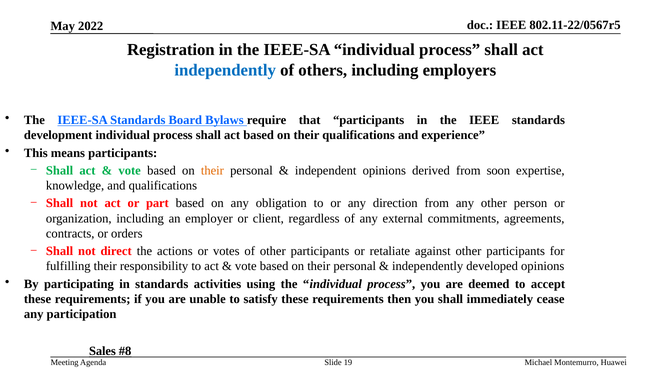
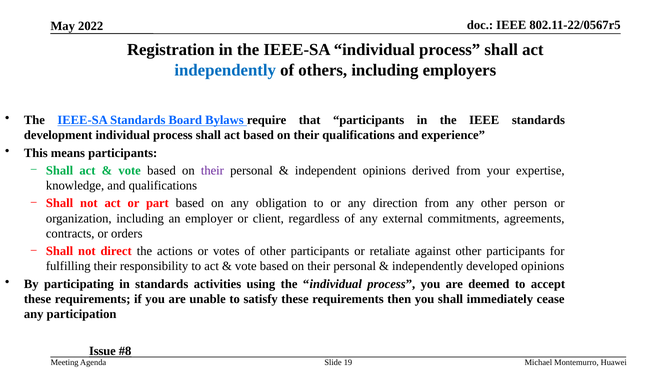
their at (212, 170) colour: orange -> purple
soon: soon -> your
Sales: Sales -> Issue
